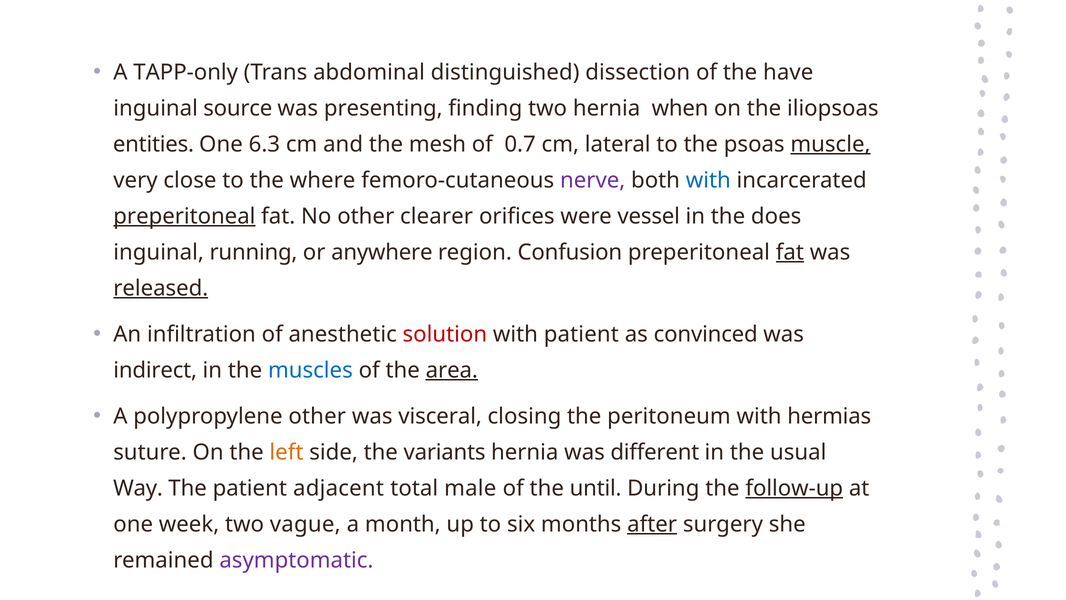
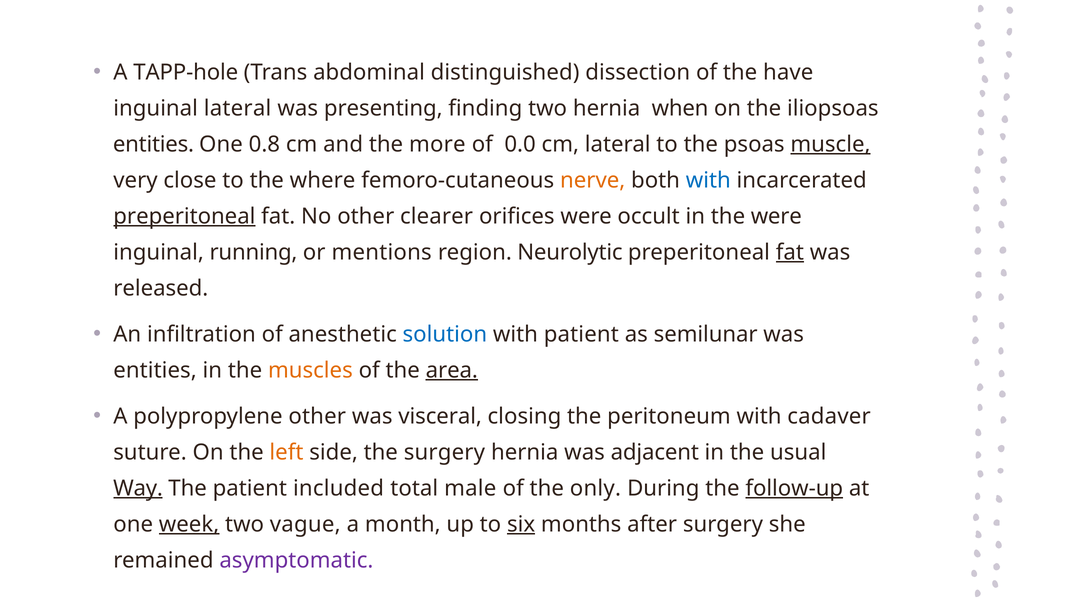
TAPP-only: TAPP-only -> TAPP-hole
inguinal source: source -> lateral
6.3: 6.3 -> 0.8
mesh: mesh -> more
0.7: 0.7 -> 0.0
nerve colour: purple -> orange
vessel: vessel -> occult
the does: does -> were
anywhere: anywhere -> mentions
Confusion: Confusion -> Neurolytic
released underline: present -> none
solution colour: red -> blue
convinced: convinced -> semilunar
indirect at (155, 370): indirect -> entities
muscles colour: blue -> orange
hermias: hermias -> cadaver
the variants: variants -> surgery
different: different -> adjacent
Way underline: none -> present
adjacent: adjacent -> included
until: until -> only
week underline: none -> present
six underline: none -> present
after underline: present -> none
